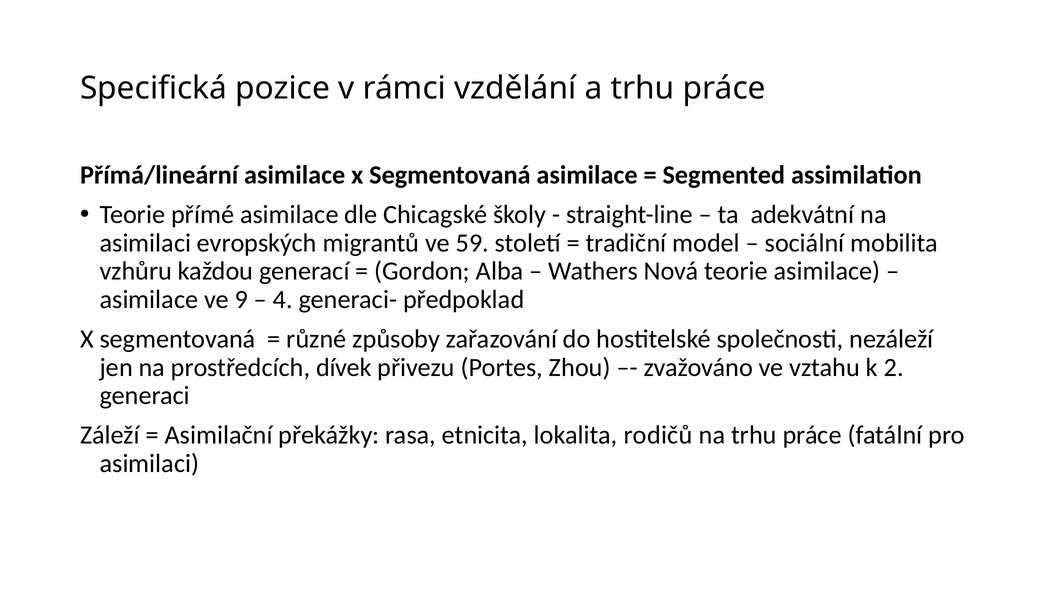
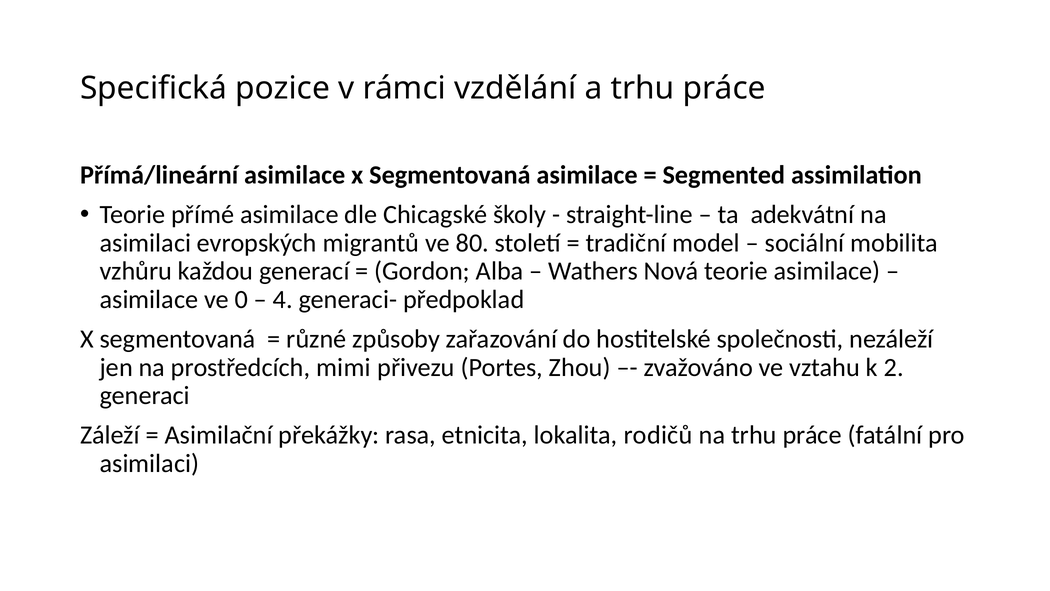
59: 59 -> 80
9: 9 -> 0
dívek: dívek -> mimi
